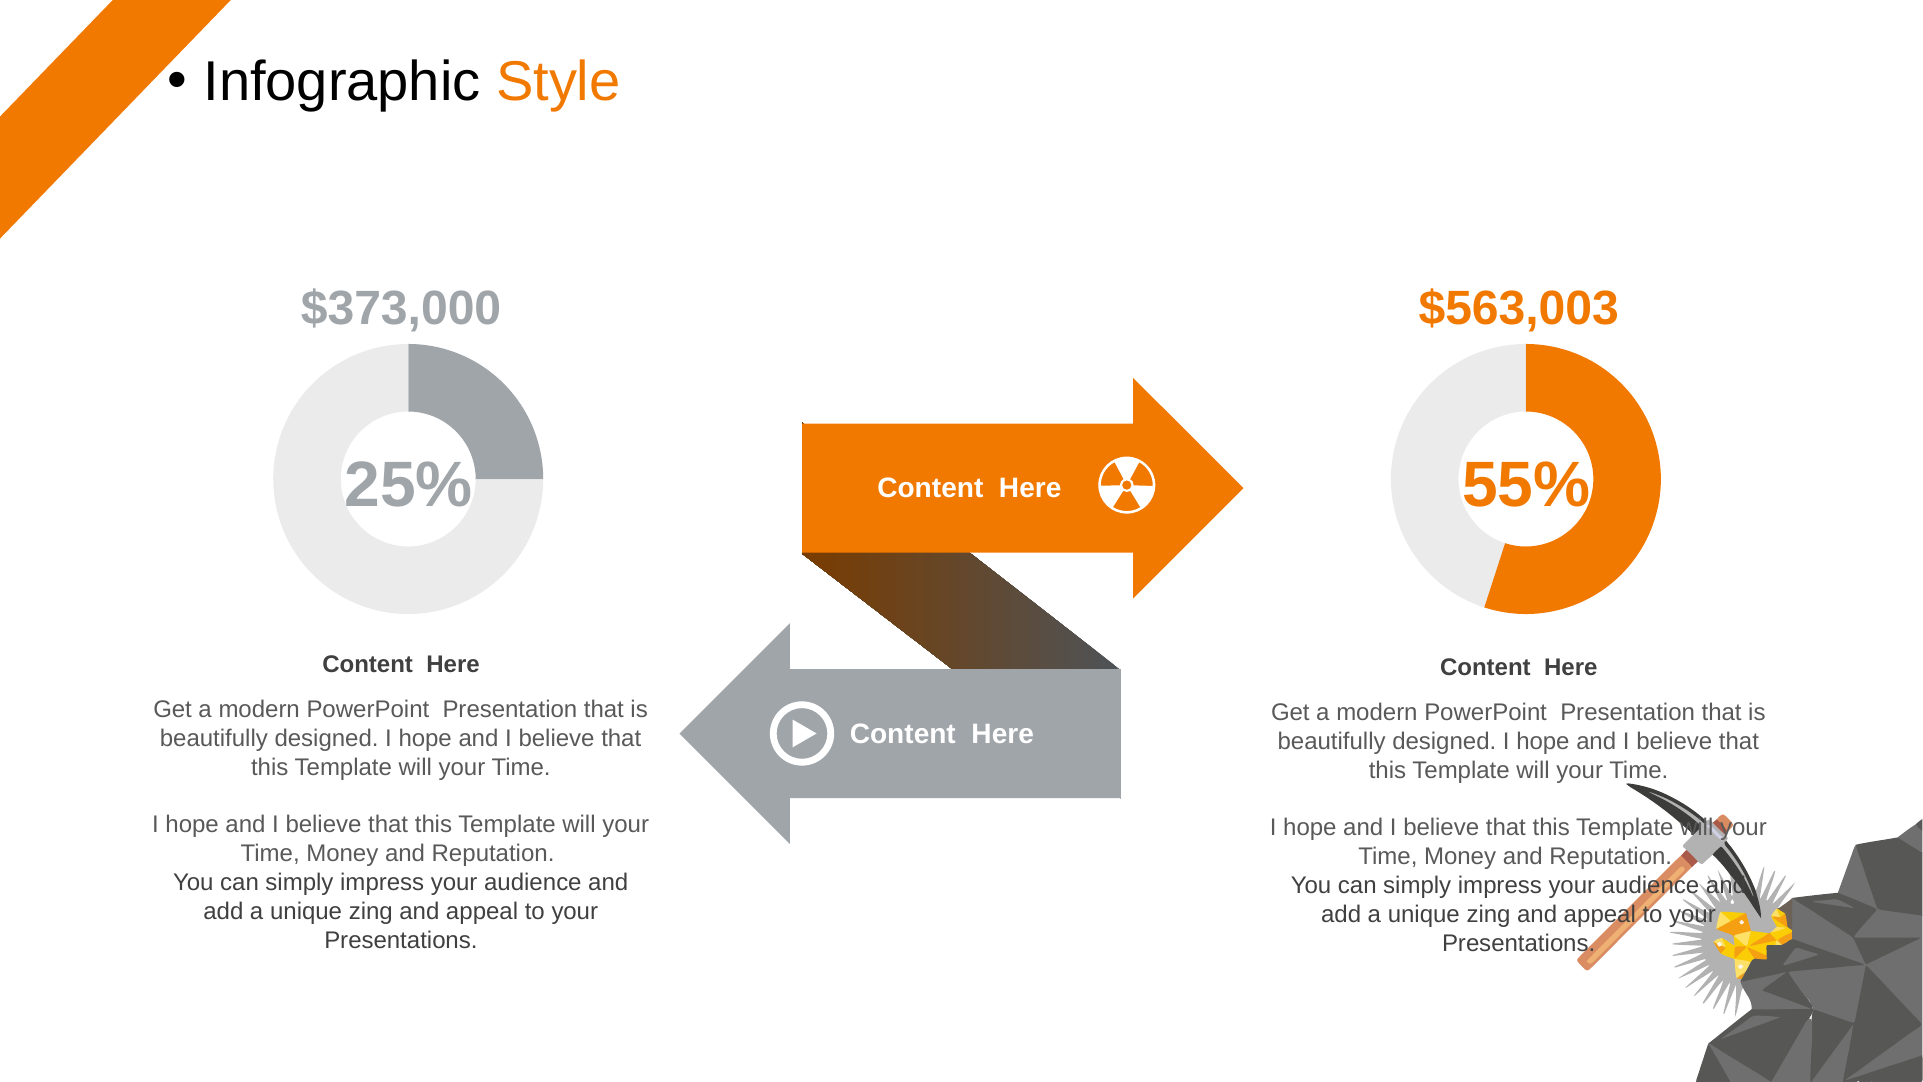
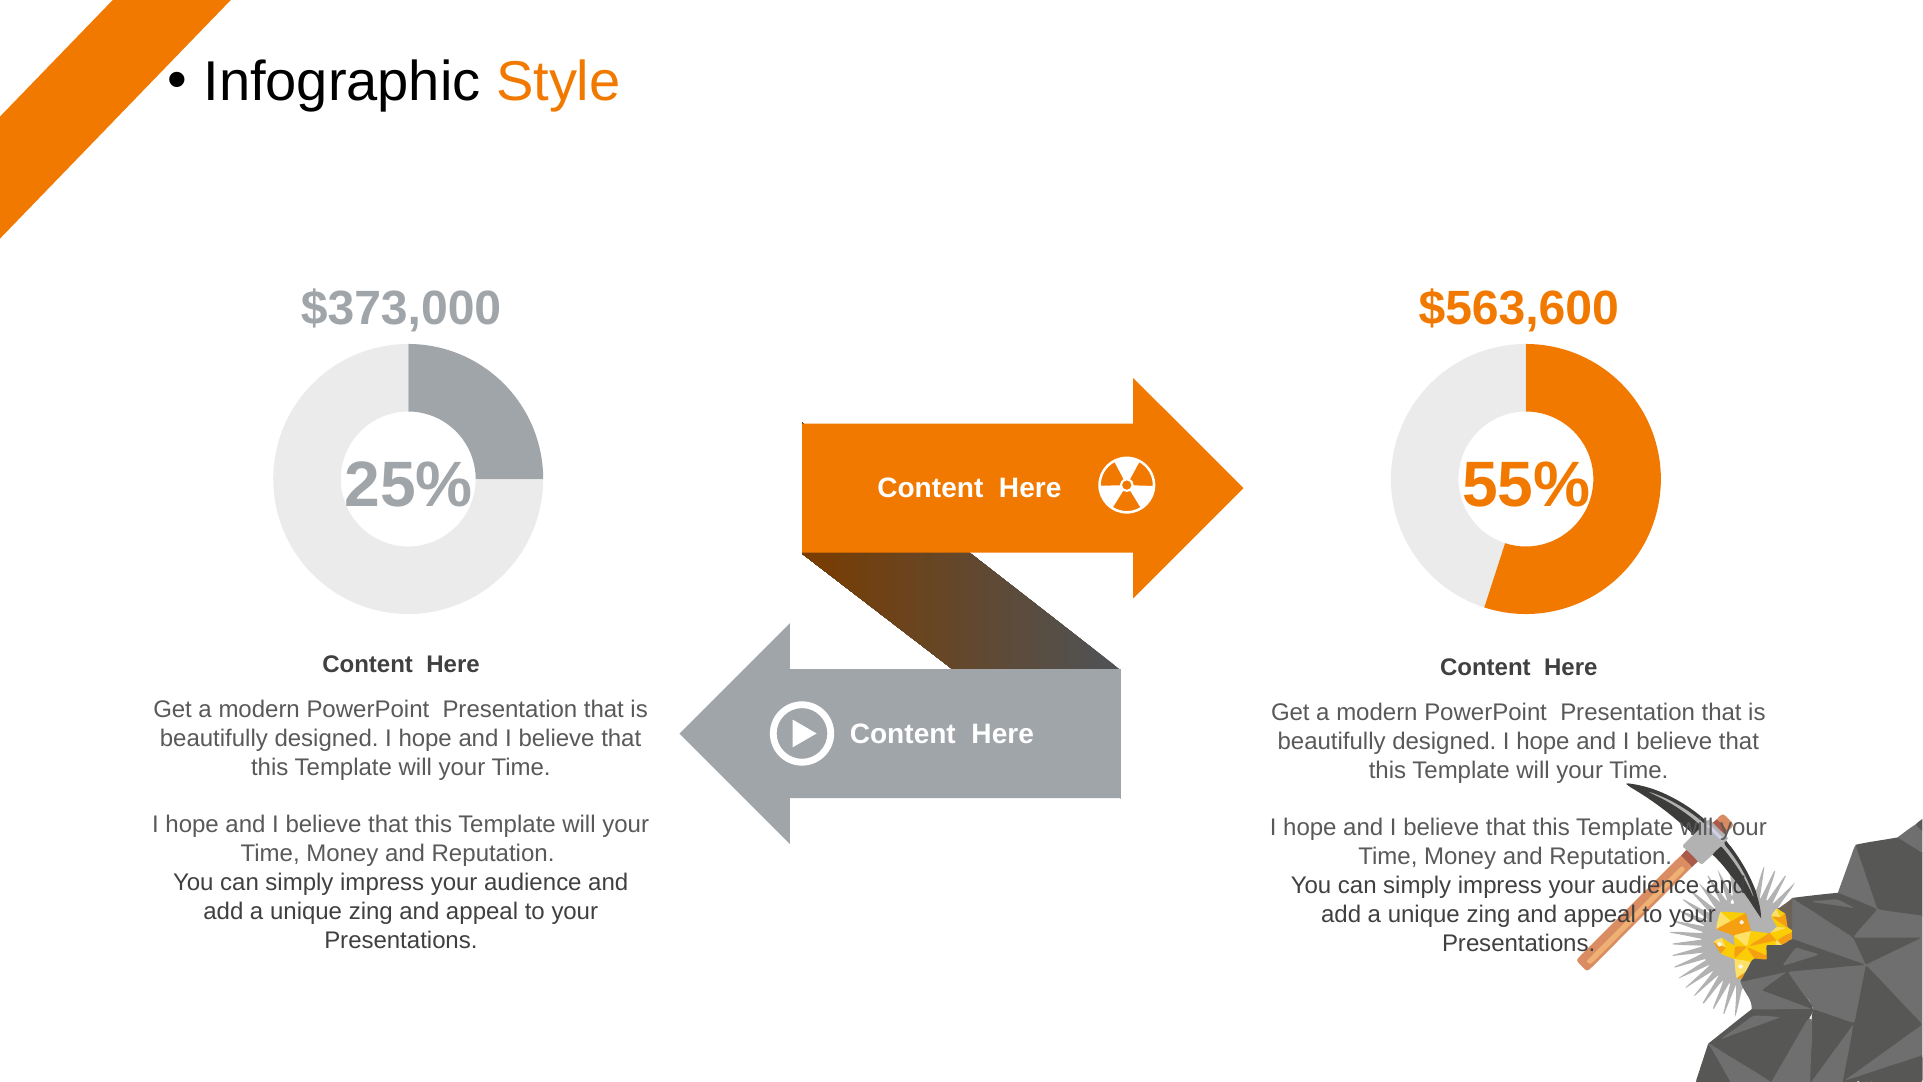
$563,003: $563,003 -> $563,600
